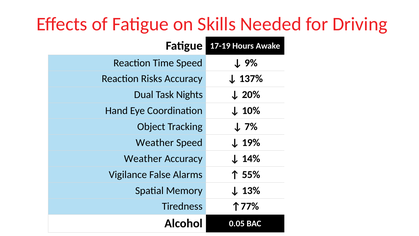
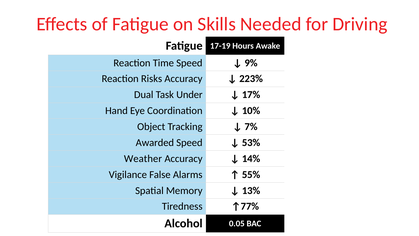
137%: 137% -> 223%
Nights: Nights -> Under
20% at (251, 95): 20% -> 17%
Weather at (155, 142): Weather -> Awarded
19% at (251, 142): 19% -> 53%
